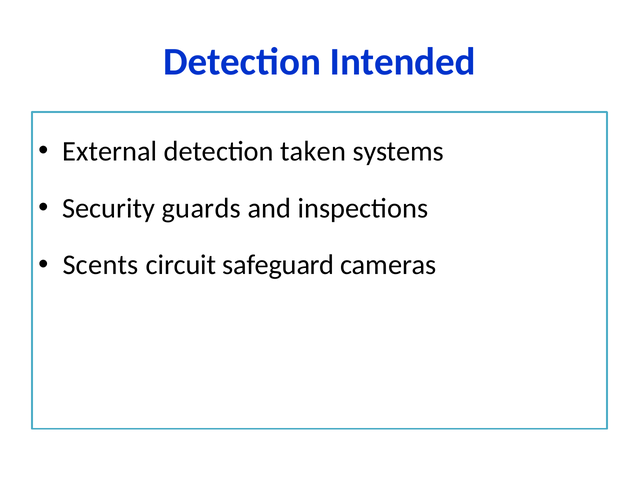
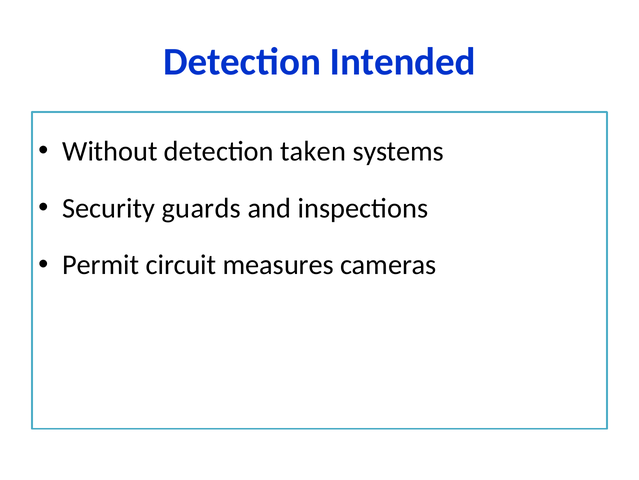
External: External -> Without
Scents: Scents -> Permit
safeguard: safeguard -> measures
